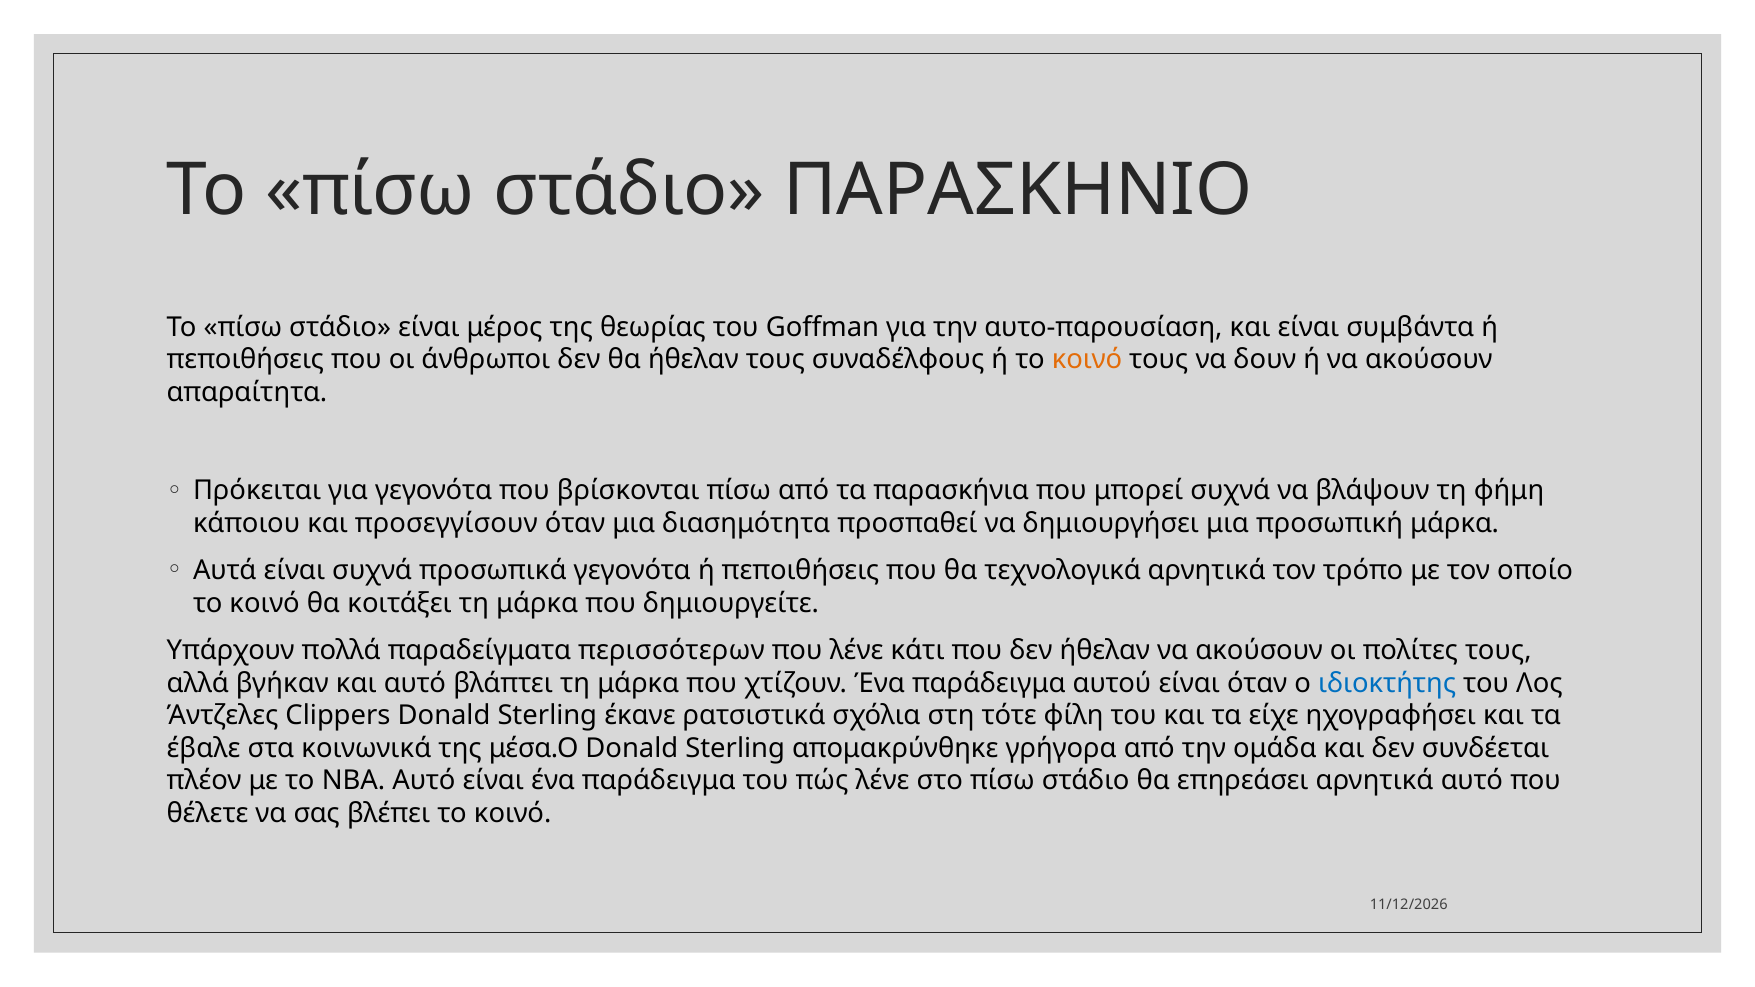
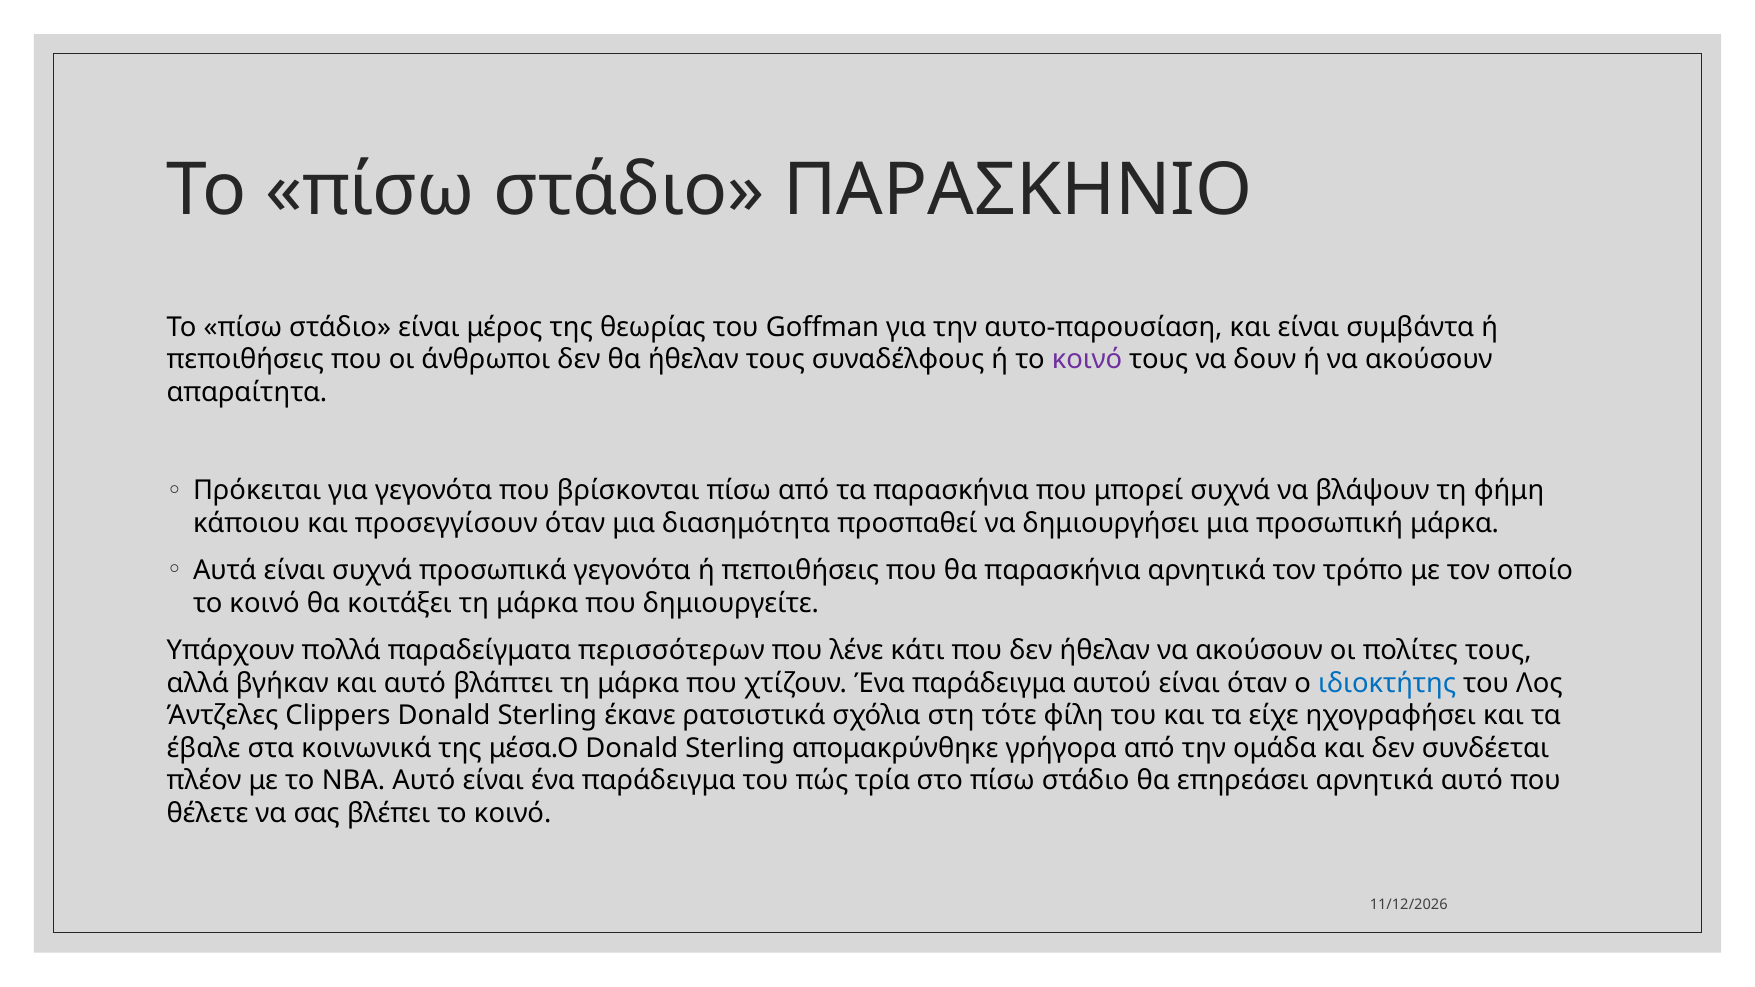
κοινό at (1087, 360) colour: orange -> purple
θα τεχνολογικά: τεχνολογικά -> παρασκήνια
πώς λένε: λένε -> τρία
